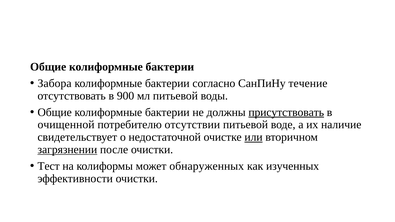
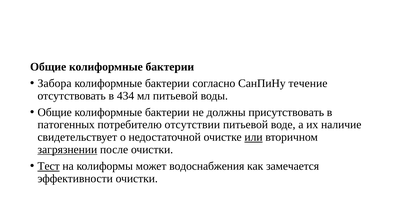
900: 900 -> 434
присутствовать underline: present -> none
очищенной: очищенной -> патогенных
Тест underline: none -> present
обнаруженных: обнаруженных -> водоснабжения
изученных: изученных -> замечается
